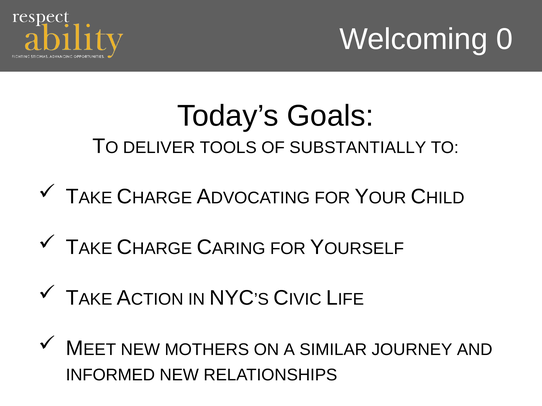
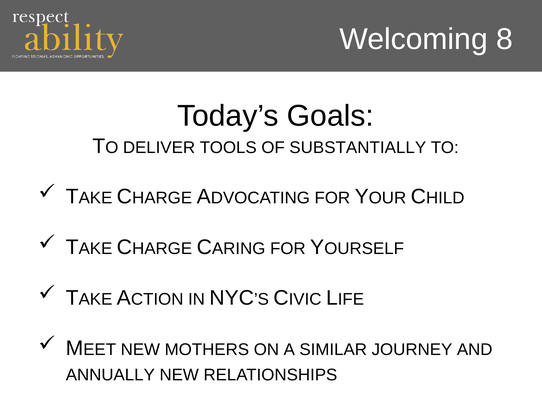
0: 0 -> 8
INFORMED: INFORMED -> ANNUALLY
